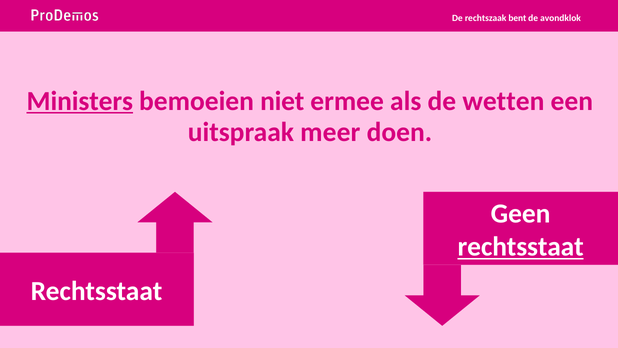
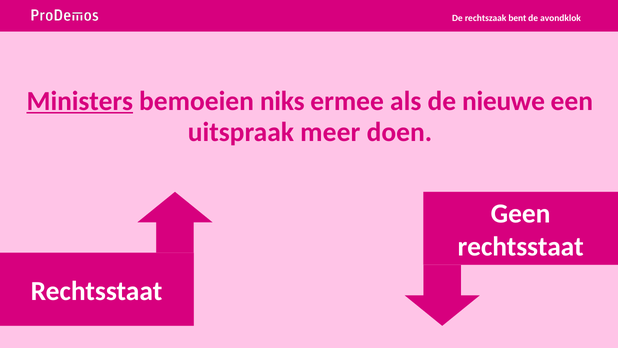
niet: niet -> niks
wetten: wetten -> nieuwe
rechtsstaat at (521, 247) underline: present -> none
